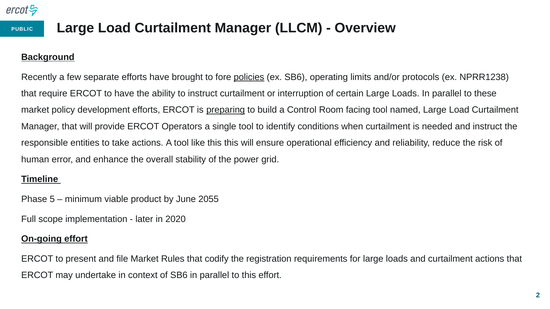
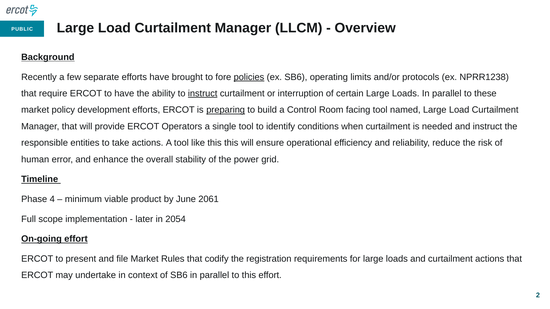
instruct at (203, 94) underline: none -> present
5: 5 -> 4
2055: 2055 -> 2061
2020: 2020 -> 2054
